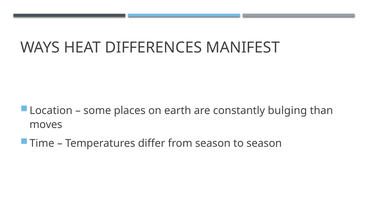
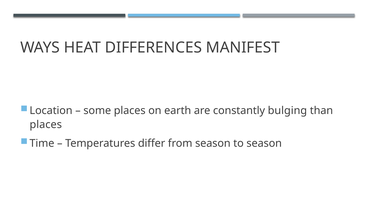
moves at (46, 125): moves -> places
